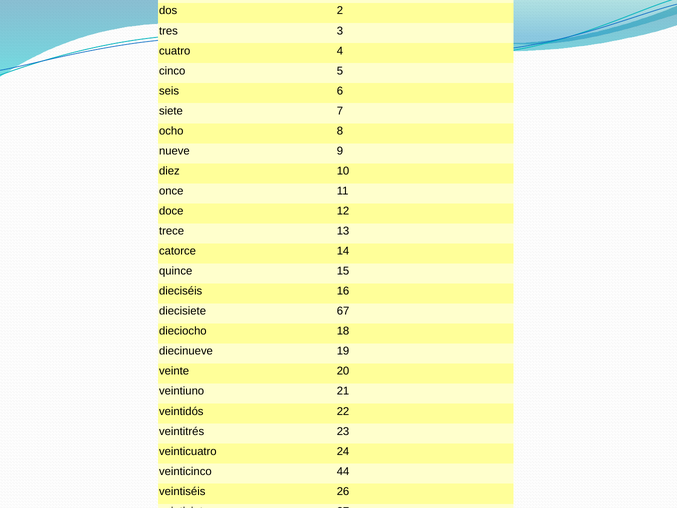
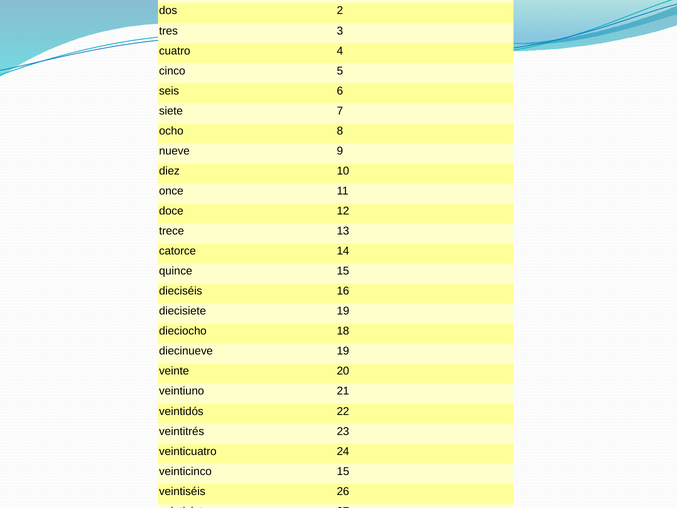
diecisiete 67: 67 -> 19
veinticinco 44: 44 -> 15
